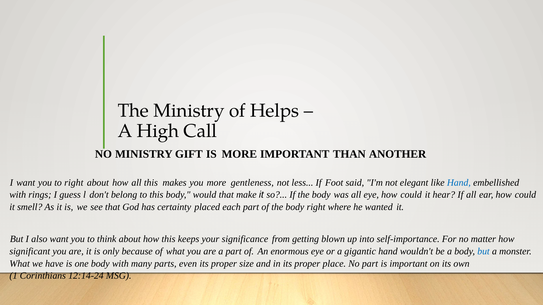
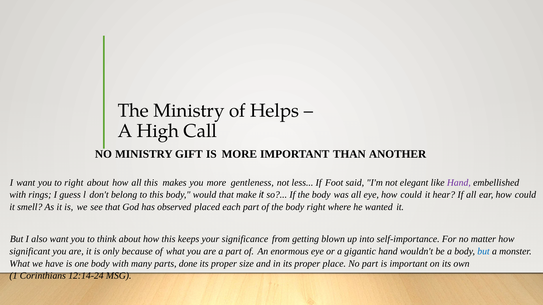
Hand at (459, 183) colour: blue -> purple
certainty: certainty -> observed
even: even -> done
